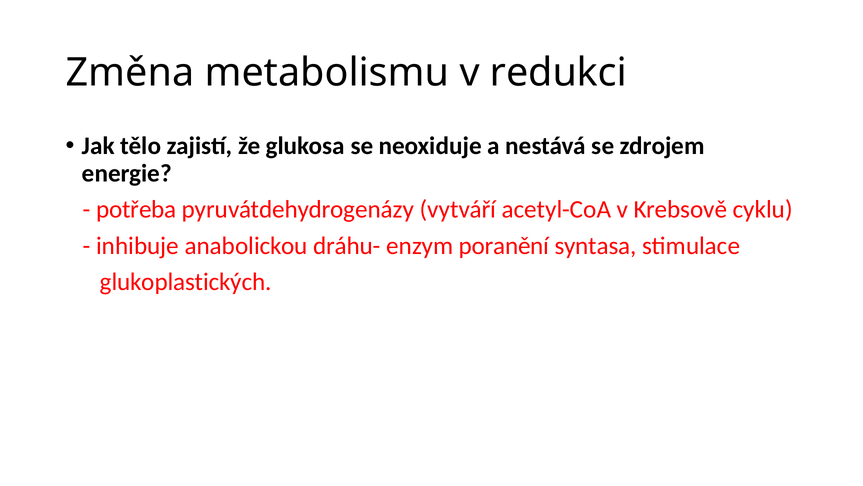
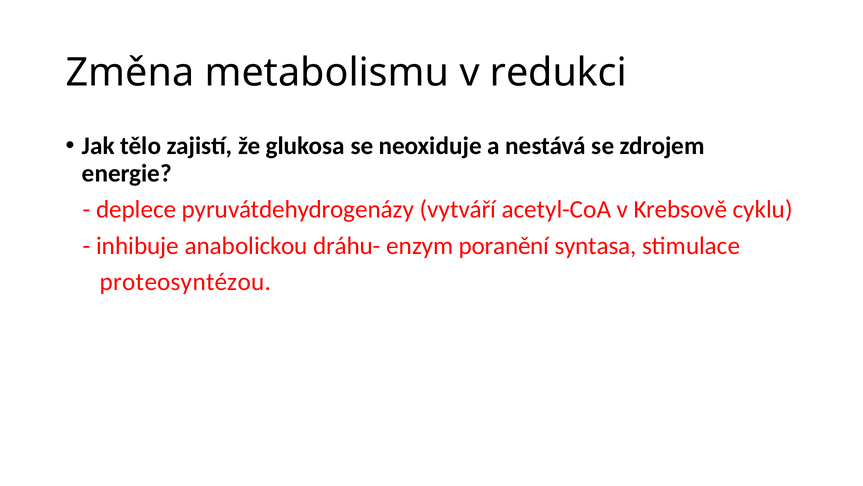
potřeba: potřeba -> deplece
glukoplastických: glukoplastických -> proteosyntézou
